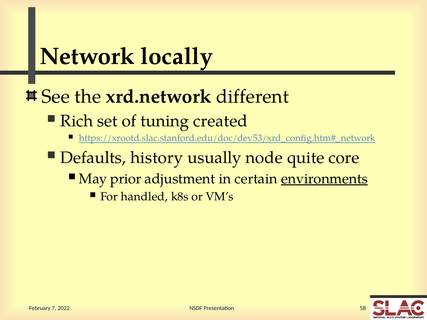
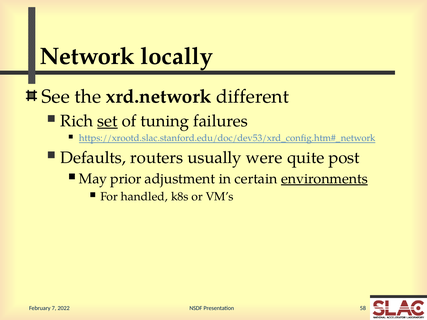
set underline: none -> present
created: created -> failures
history: history -> routers
node: node -> were
core: core -> post
